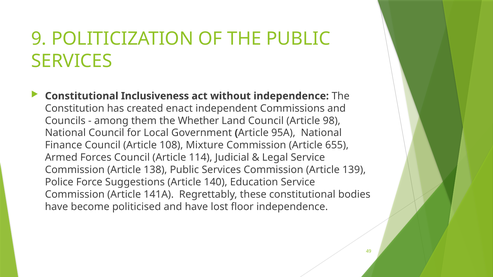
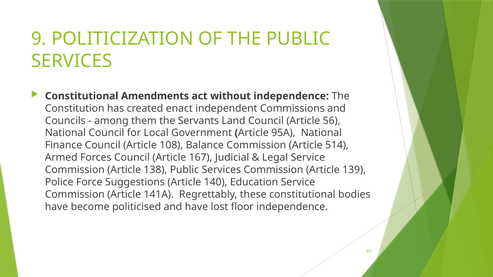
Inclusiveness: Inclusiveness -> Amendments
Whether: Whether -> Servants
98: 98 -> 56
Mixture: Mixture -> Balance
655: 655 -> 514
114: 114 -> 167
